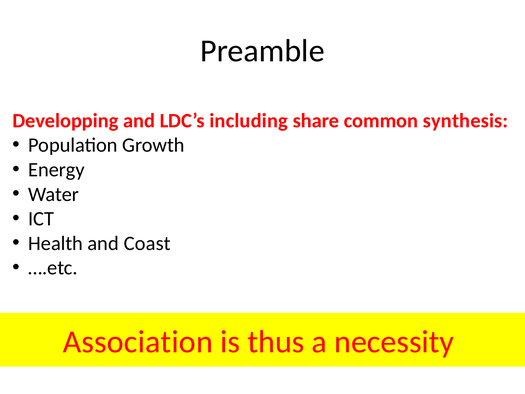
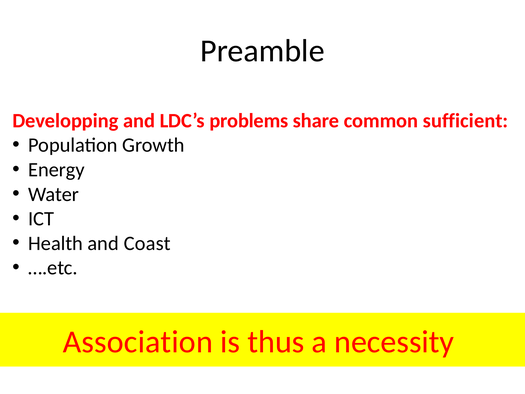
including: including -> problems
synthesis: synthesis -> sufficient
